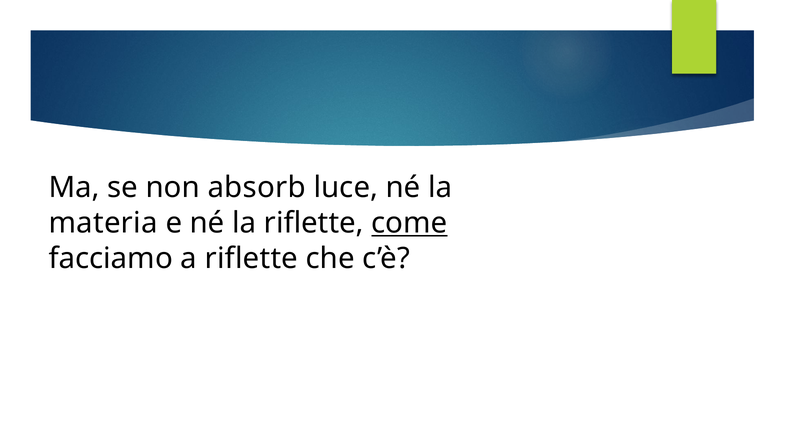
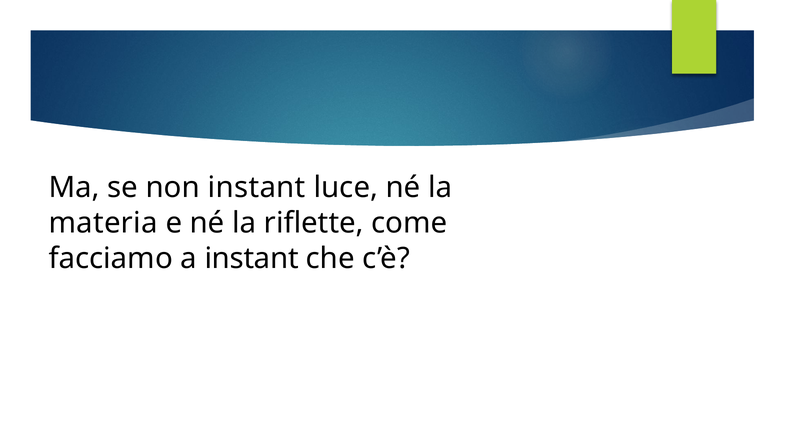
non absorb: absorb -> instant
come underline: present -> none
a riflette: riflette -> instant
